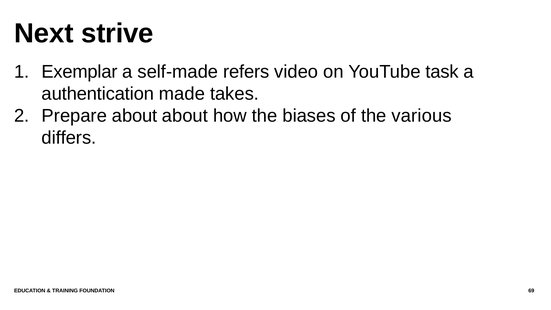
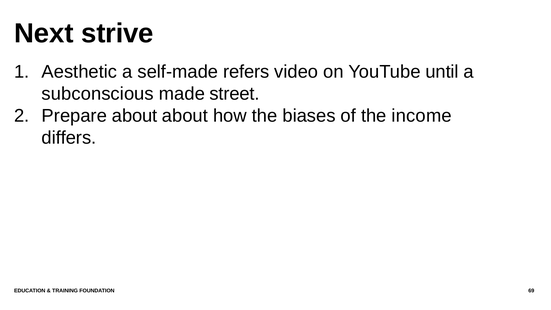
Exemplar: Exemplar -> Aesthetic
task: task -> until
authentication: authentication -> subconscious
takes: takes -> street
various: various -> income
